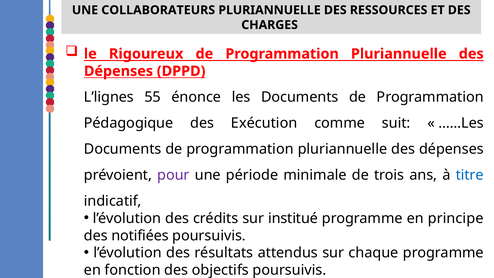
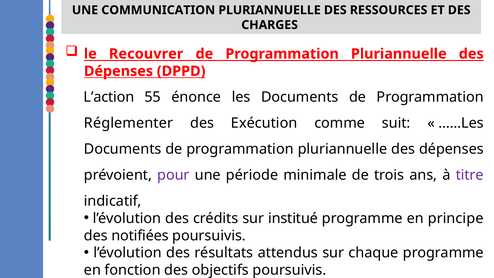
COLLABORATEURS: COLLABORATEURS -> COMMUNICATION
Rigoureux: Rigoureux -> Recouvrer
L’lignes: L’lignes -> L’action
Pédagogique: Pédagogique -> Réglementer
titre colour: blue -> purple
